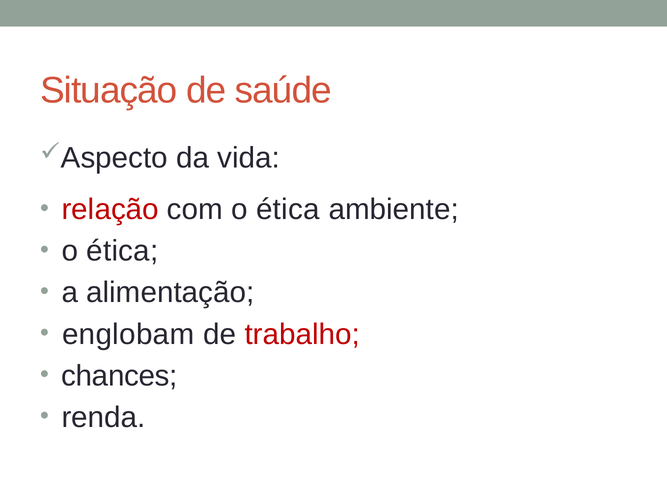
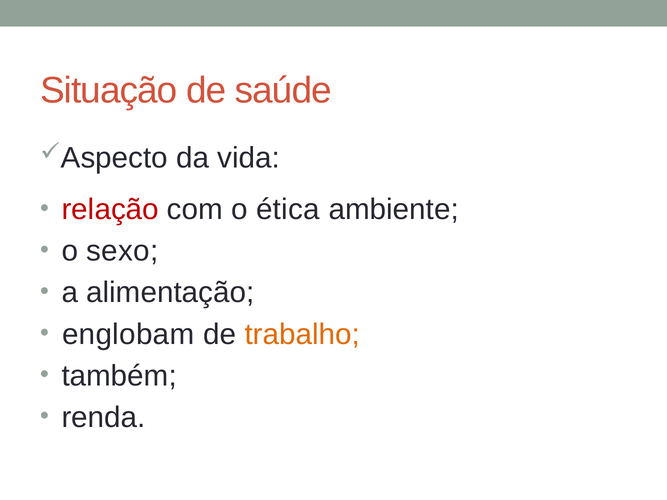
ética at (122, 251): ética -> sexo
trabalho colour: red -> orange
chances: chances -> também
